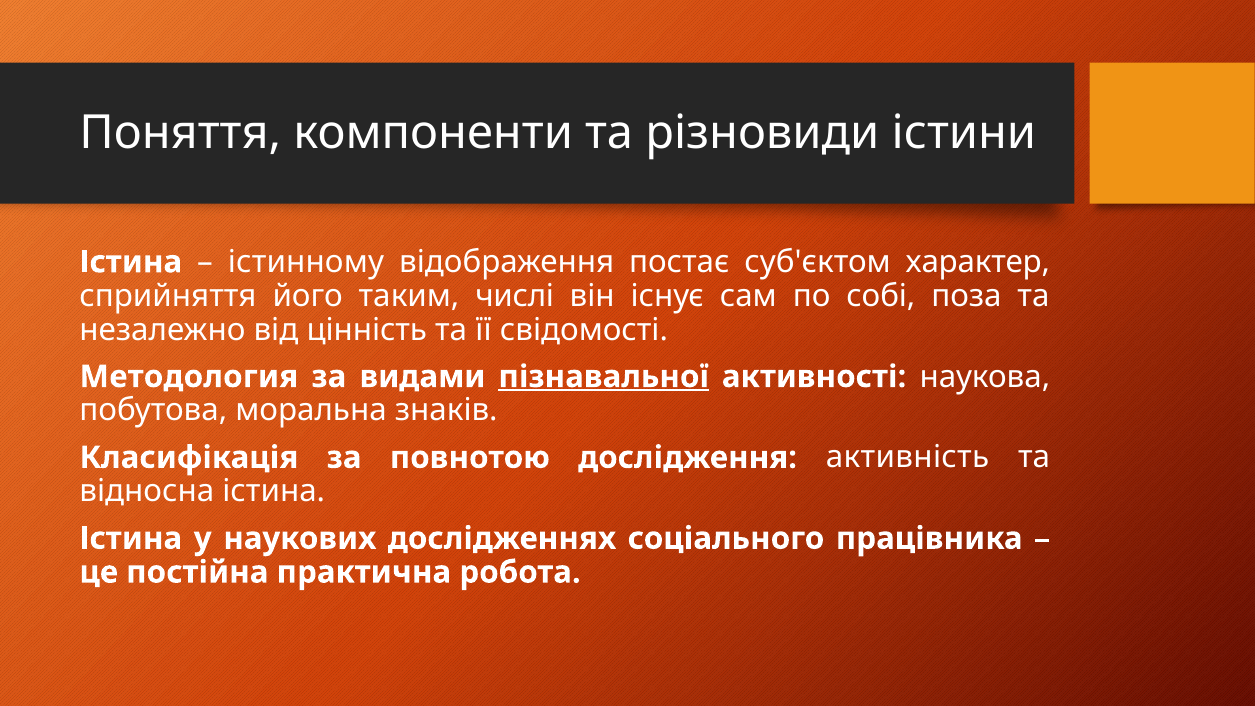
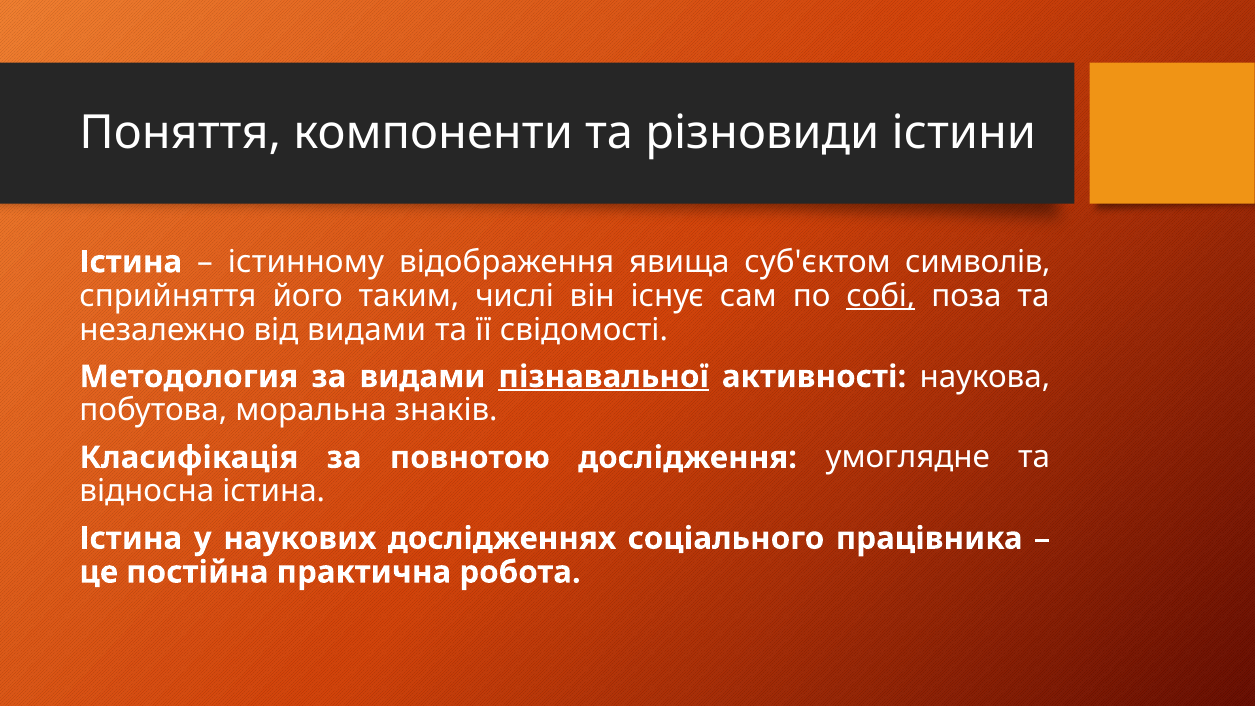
постає: постає -> явища
характер: характер -> символів
собі underline: none -> present
від цінність: цінність -> видами
активність: активність -> умоглядне
